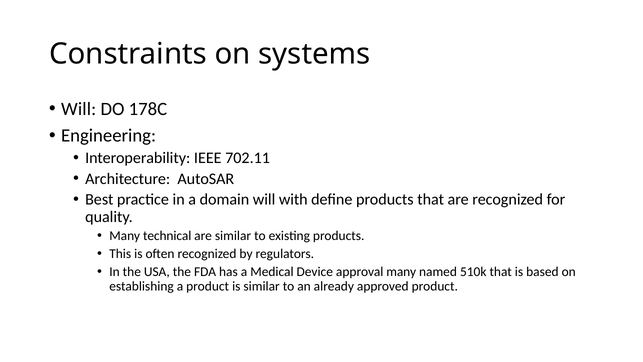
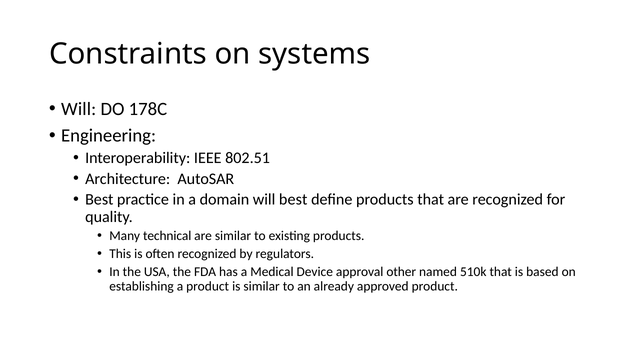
702.11: 702.11 -> 802.51
will with: with -> best
approval many: many -> other
